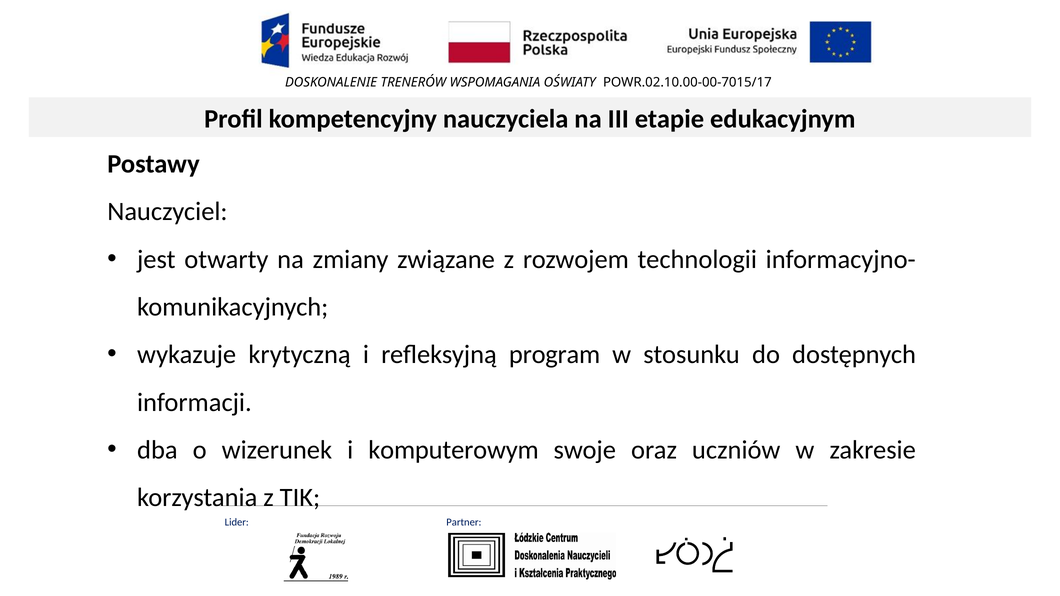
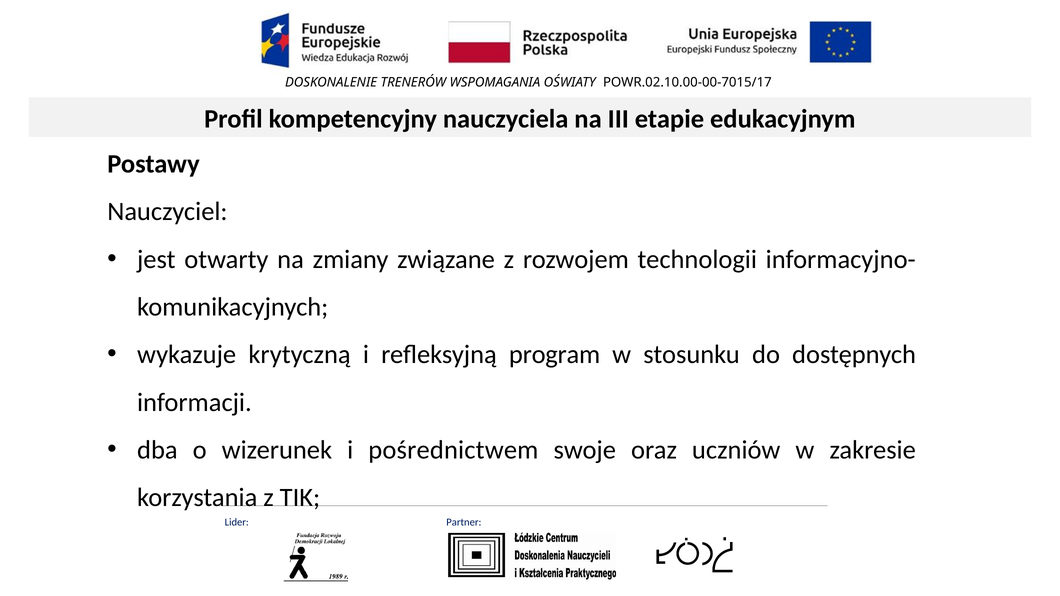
komputerowym: komputerowym -> pośrednictwem
